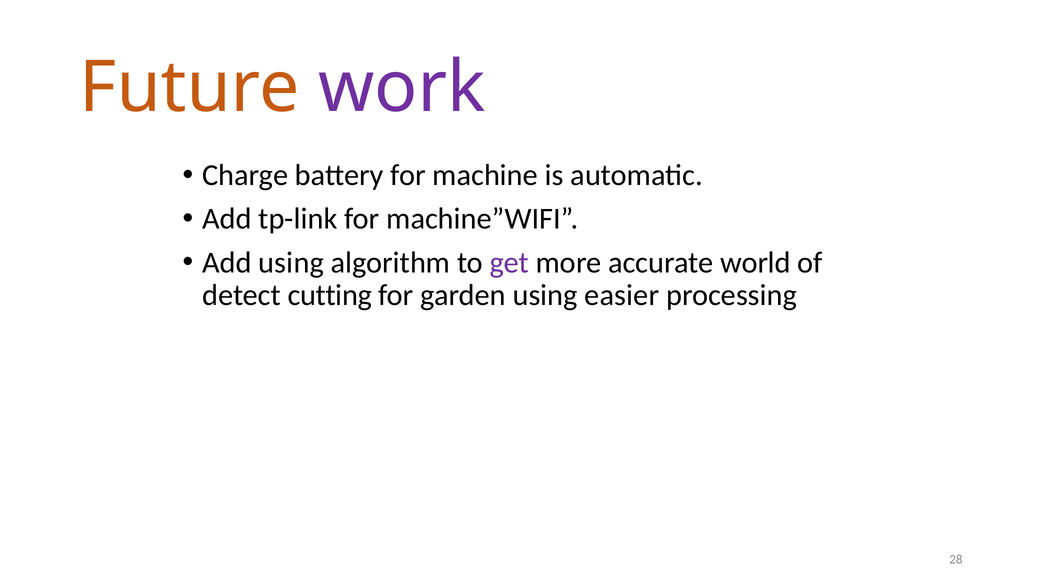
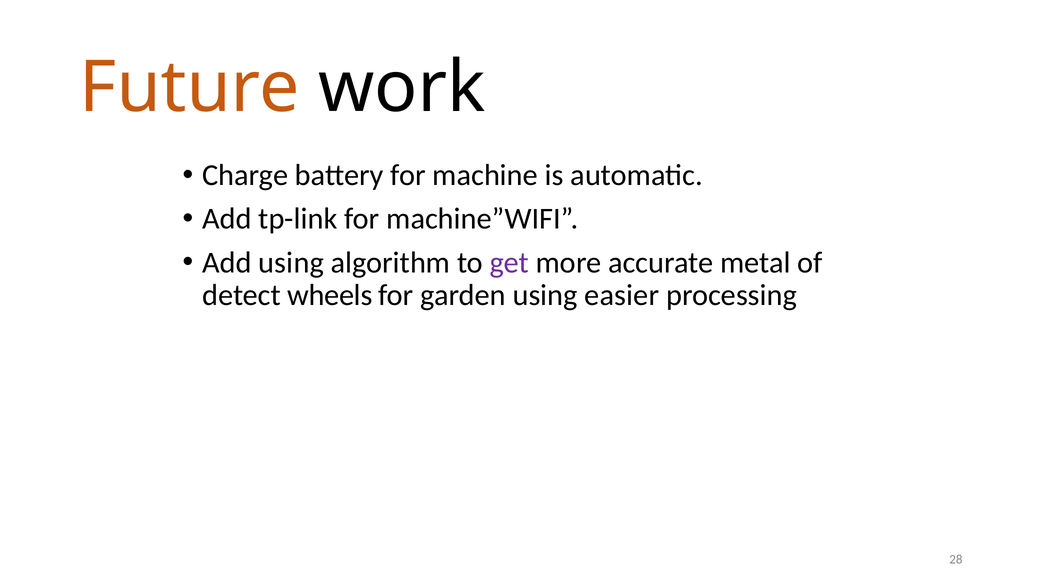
work colour: purple -> black
world: world -> metal
cutting: cutting -> wheels
